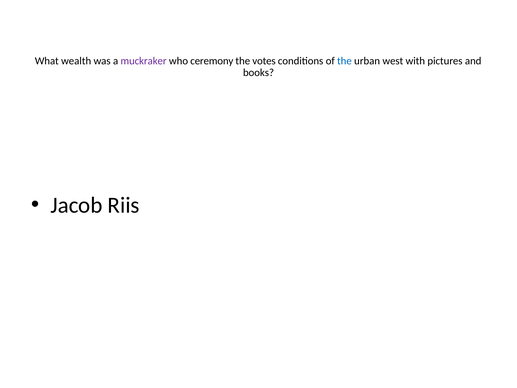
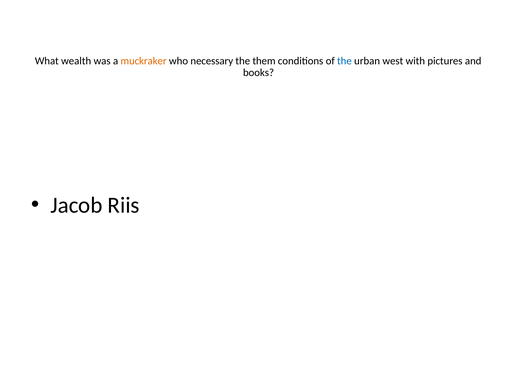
muckraker colour: purple -> orange
ceremony: ceremony -> necessary
votes: votes -> them
